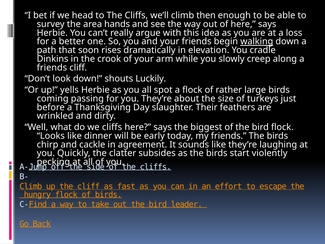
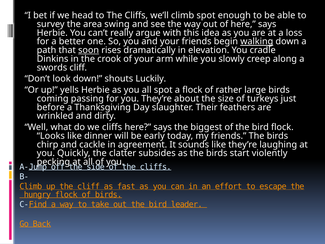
climb then: then -> spot
hands: hands -> swing
soon underline: none -> present
friends at (52, 67): friends -> swords
